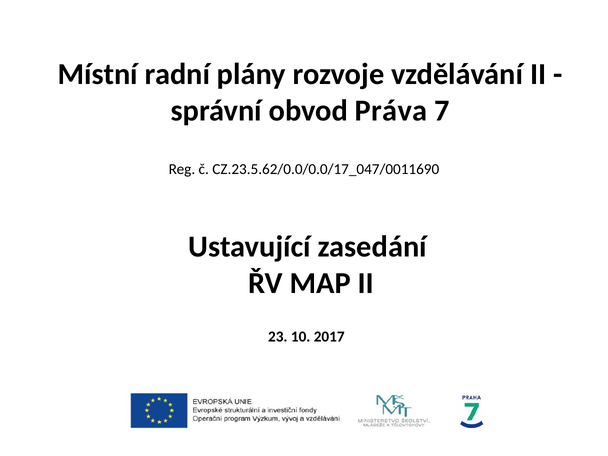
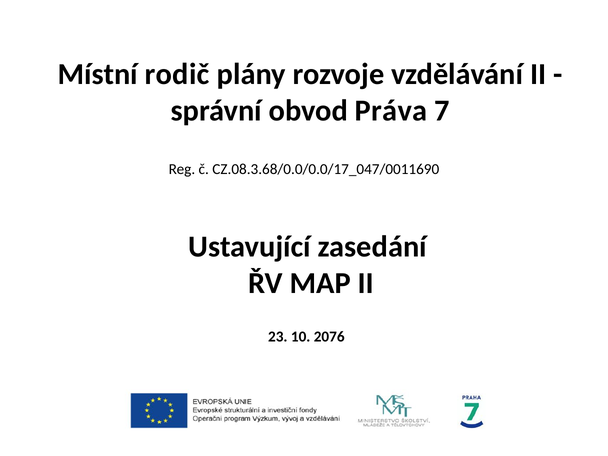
radní: radní -> rodič
CZ.23.5.62/0.0/0.0/17_047/0011690: CZ.23.5.62/0.0/0.0/17_047/0011690 -> CZ.08.3.68/0.0/0.0/17_047/0011690
2017: 2017 -> 2076
